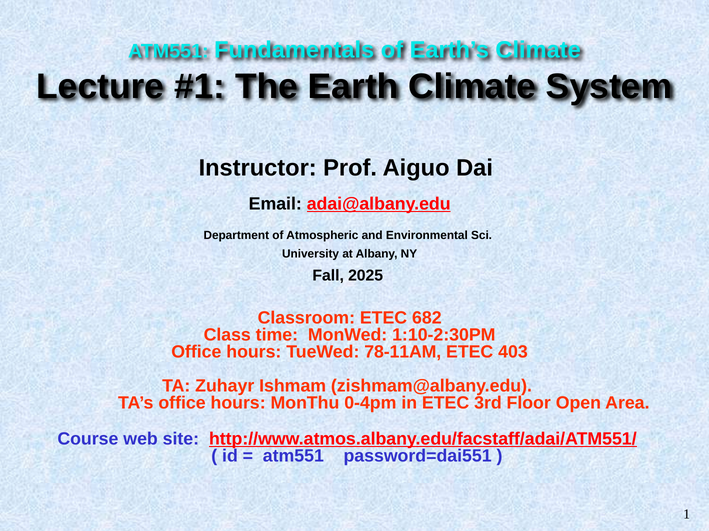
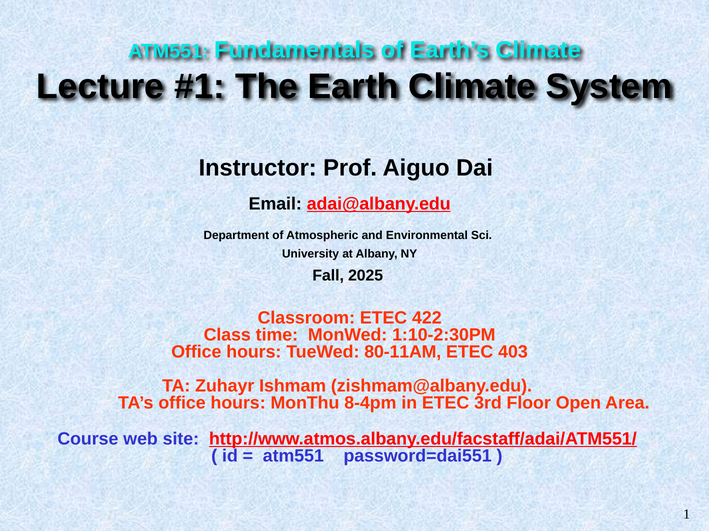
682: 682 -> 422
78-11AM: 78-11AM -> 80-11AM
0-4pm: 0-4pm -> 8-4pm
